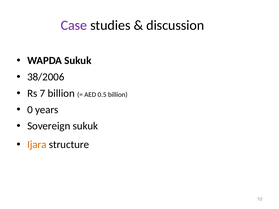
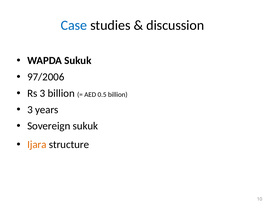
Case colour: purple -> blue
38/2006: 38/2006 -> 97/2006
Rs 7: 7 -> 3
0 at (30, 110): 0 -> 3
